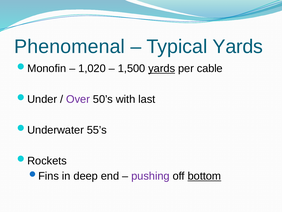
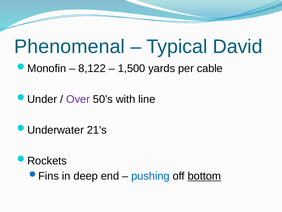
Typical Yards: Yards -> David
1,020: 1,020 -> 8,122
yards at (162, 68) underline: present -> none
last: last -> line
55’s: 55’s -> 21’s
pushing colour: purple -> blue
